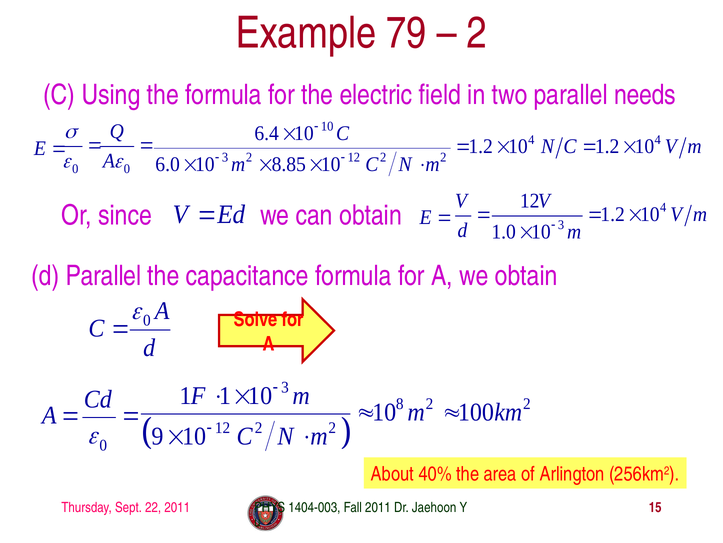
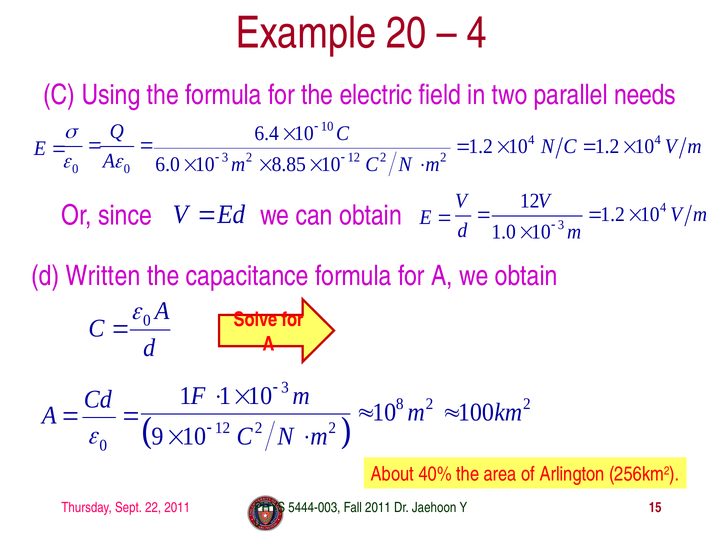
79: 79 -> 20
2 at (477, 33): 2 -> 4
d Parallel: Parallel -> Written
1404-003: 1404-003 -> 5444-003
